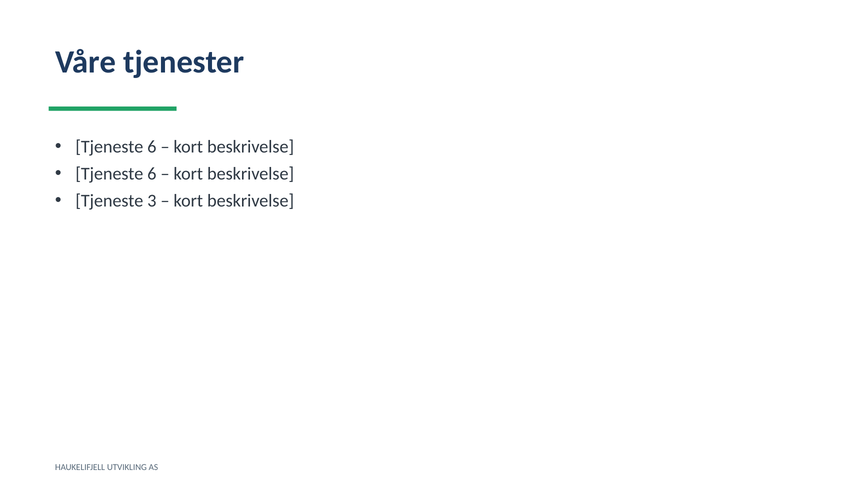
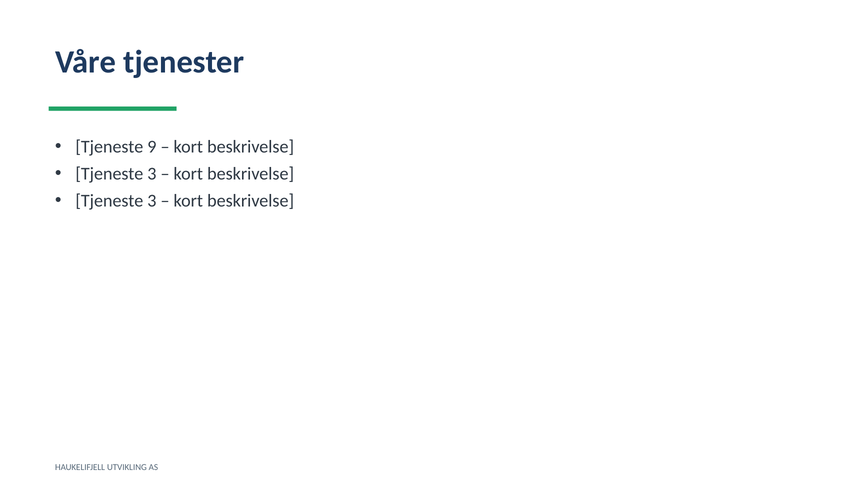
6 at (152, 147): 6 -> 9
6 at (152, 174): 6 -> 3
